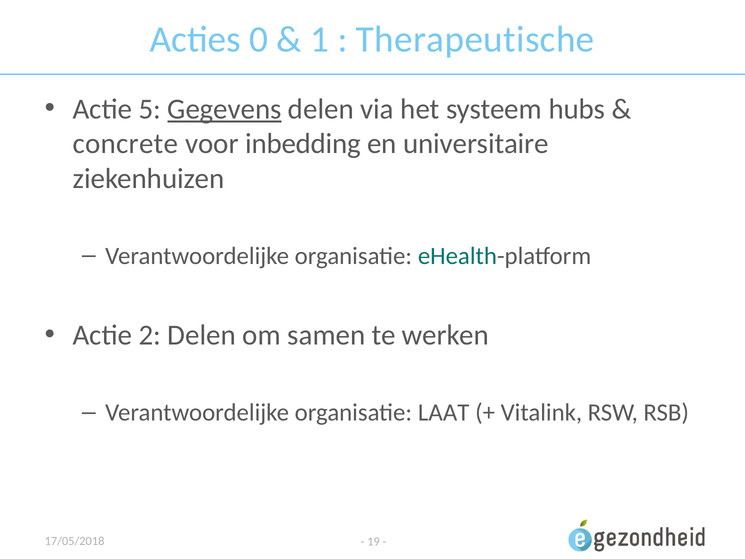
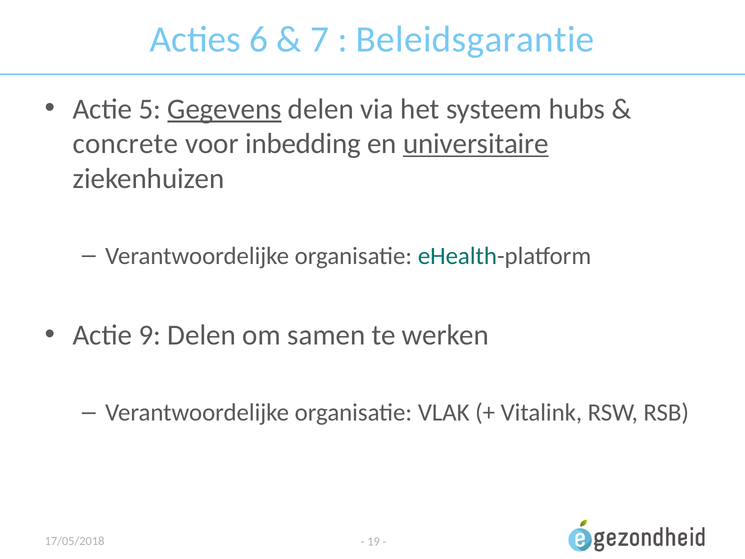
0: 0 -> 6
1: 1 -> 7
Therapeutische: Therapeutische -> Beleidsgarantie
universitaire underline: none -> present
2: 2 -> 9
LAAT: LAAT -> VLAK
